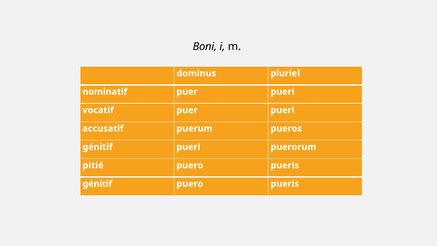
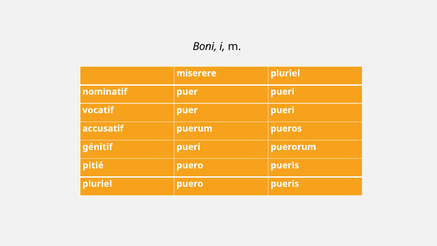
dominus: dominus -> miserere
génitif at (97, 184): génitif -> pluriel
